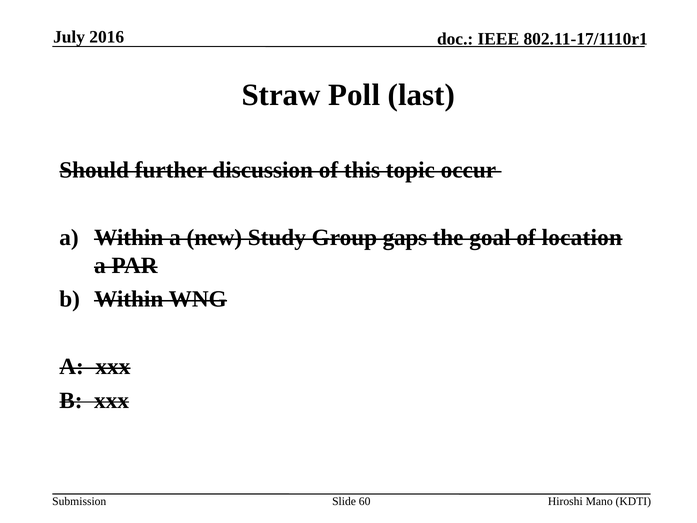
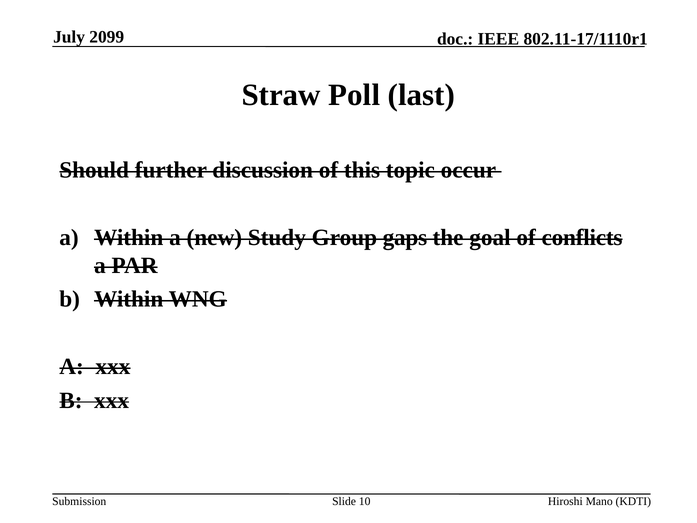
2016: 2016 -> 2099
location: location -> conflicts
60: 60 -> 10
